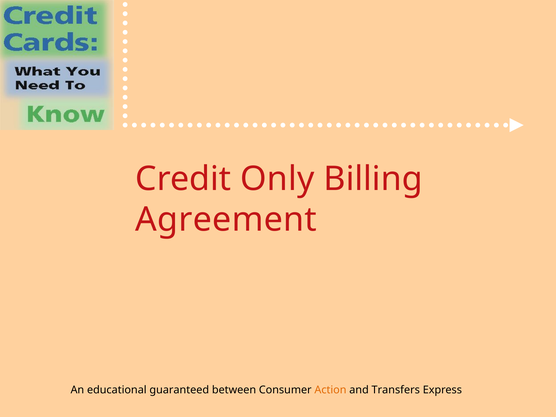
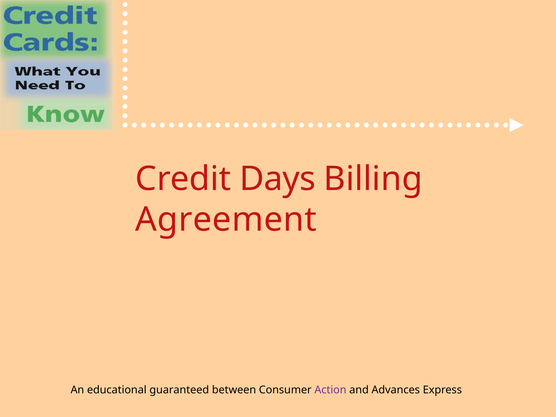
Only: Only -> Days
Action colour: orange -> purple
Transfers: Transfers -> Advances
